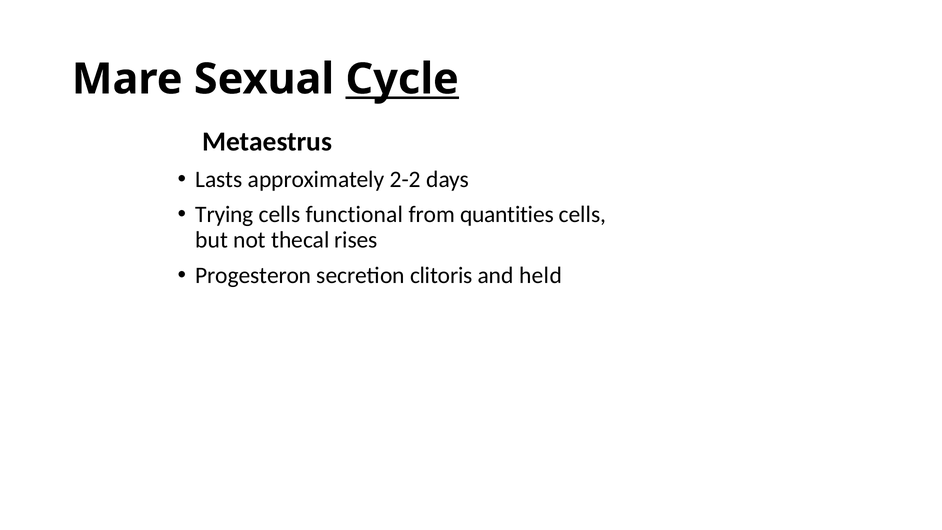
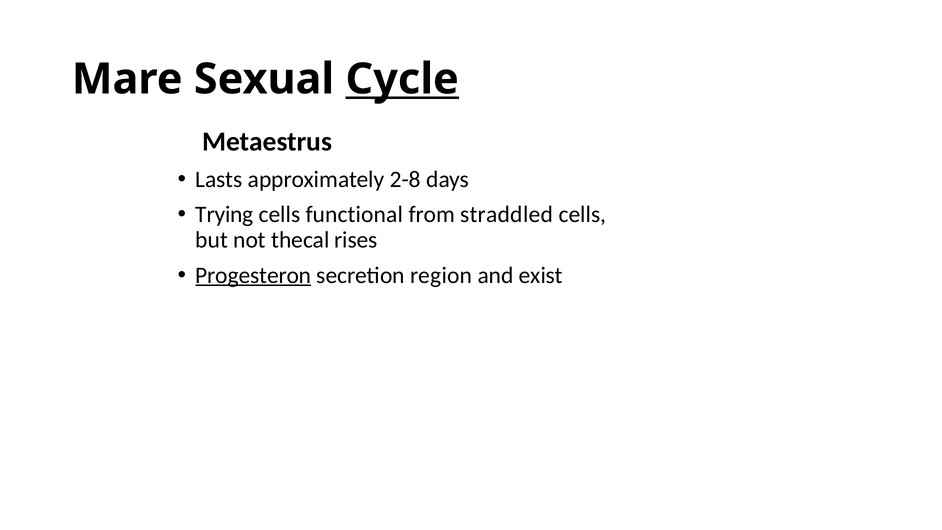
2-2: 2-2 -> 2-8
quantities: quantities -> straddled
Progesteron underline: none -> present
clitoris: clitoris -> region
held: held -> exist
